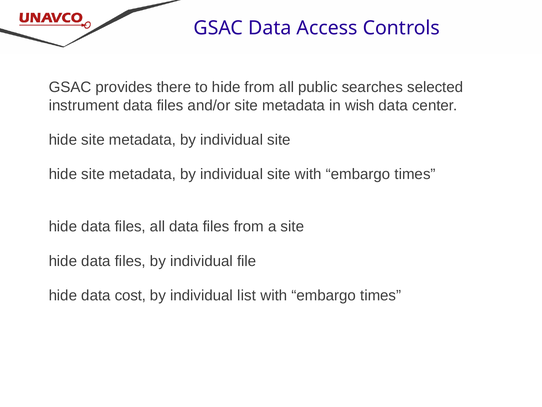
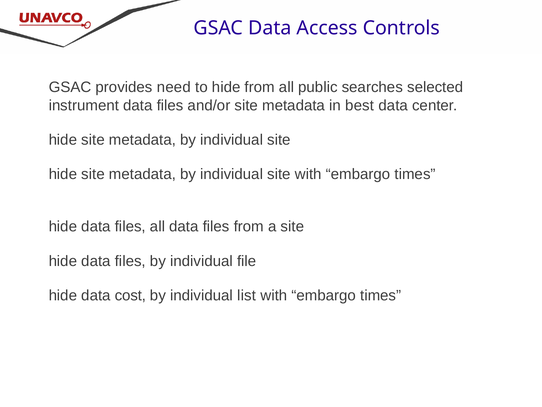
there: there -> need
wish: wish -> best
